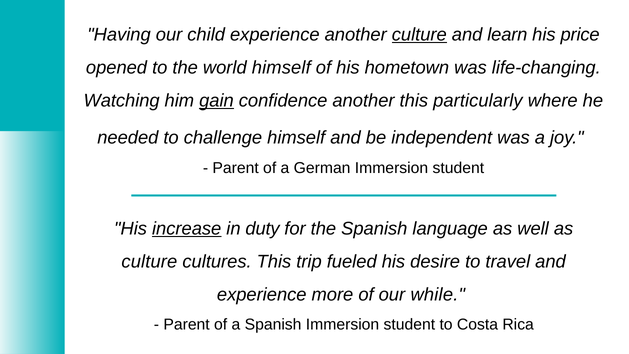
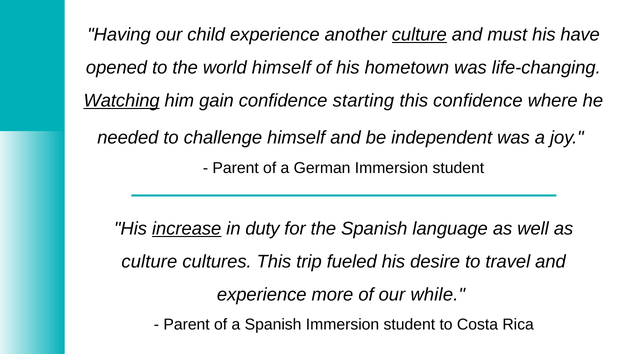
learn: learn -> must
price: price -> have
Watching underline: none -> present
gain underline: present -> none
confidence another: another -> starting
this particularly: particularly -> confidence
